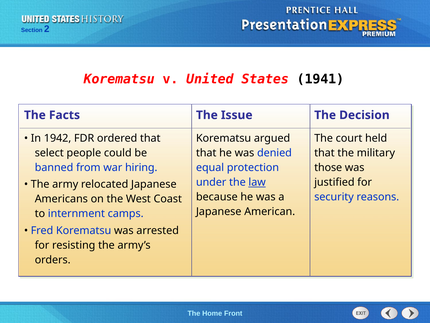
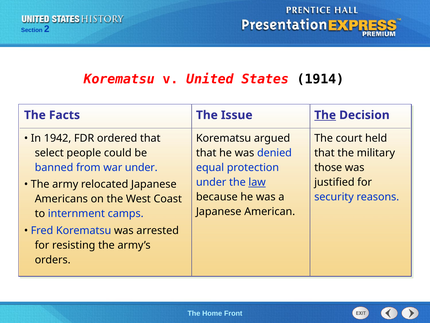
1941: 1941 -> 1914
The at (325, 115) underline: none -> present
war hiring: hiring -> under
